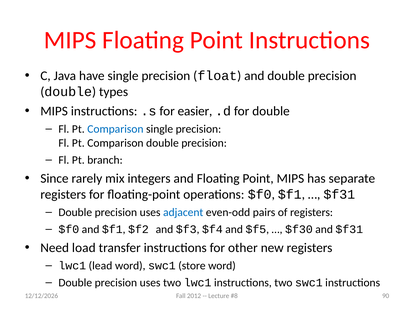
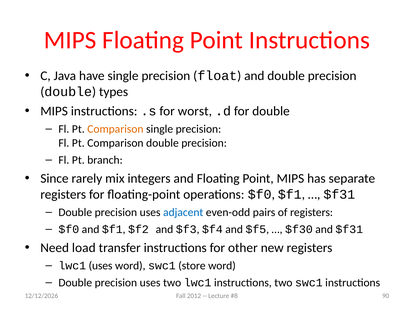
easier: easier -> worst
Comparison at (115, 129) colour: blue -> orange
lwc1 lead: lead -> uses
